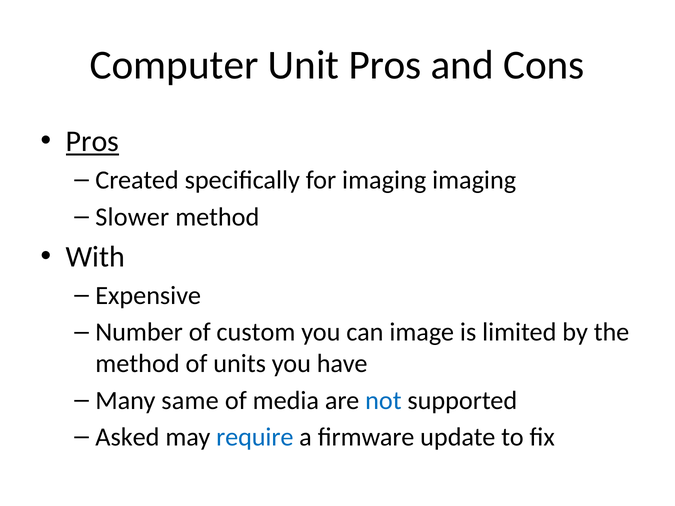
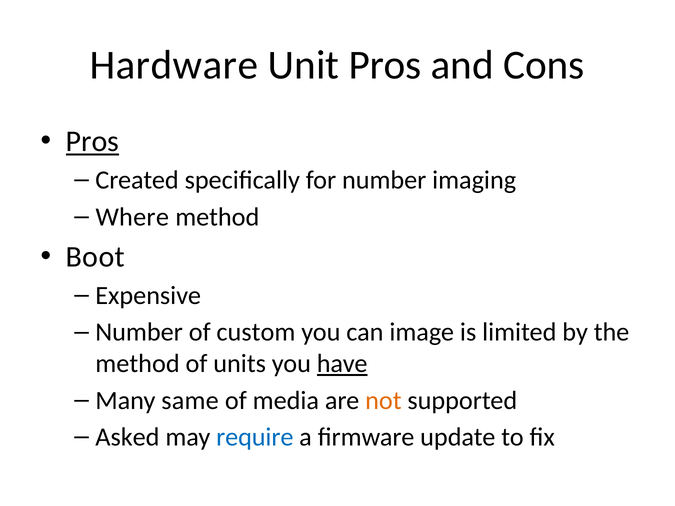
Computer: Computer -> Hardware
for imaging: imaging -> number
Slower: Slower -> Where
With: With -> Boot
have underline: none -> present
not colour: blue -> orange
